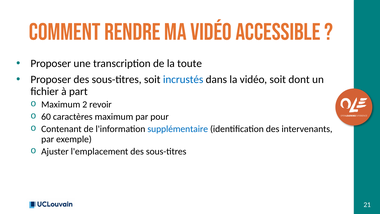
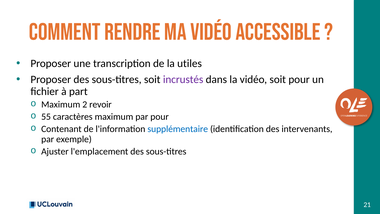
toute: toute -> utiles
incrustés colour: blue -> purple
soit dont: dont -> pour
60: 60 -> 55
